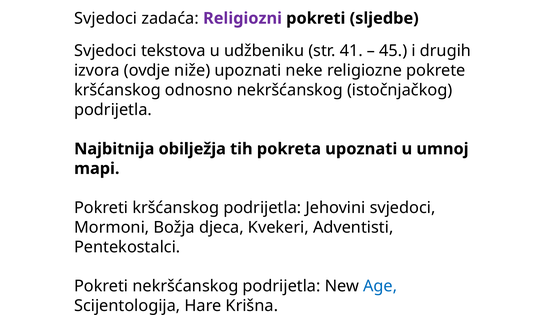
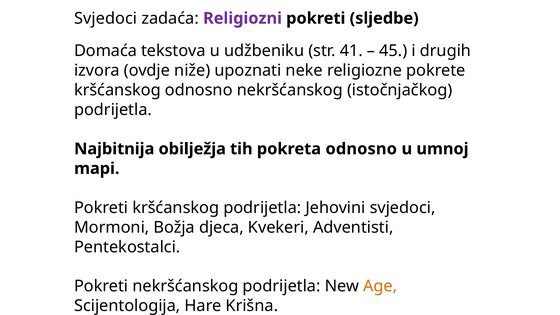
Svjedoci at (105, 51): Svjedoci -> Domaća
pokreta upoznati: upoznati -> odnosno
Age colour: blue -> orange
